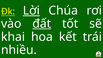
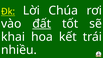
Lời underline: present -> none
